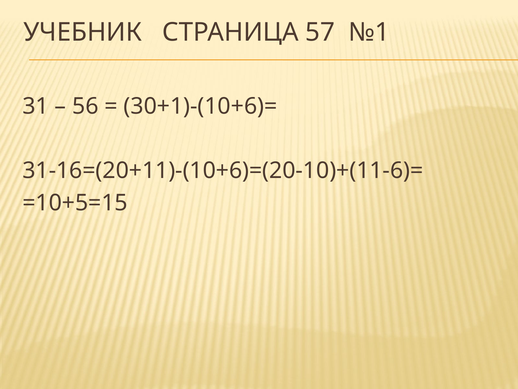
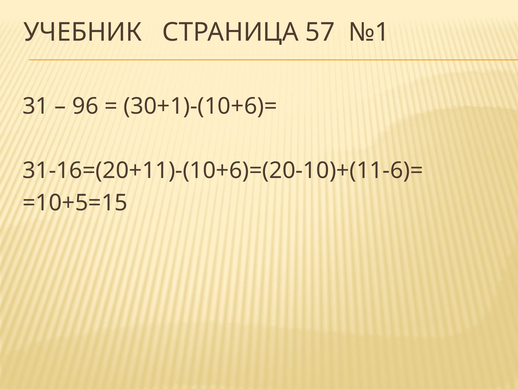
56: 56 -> 96
